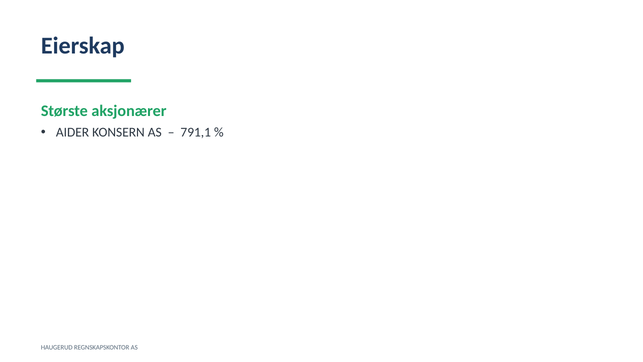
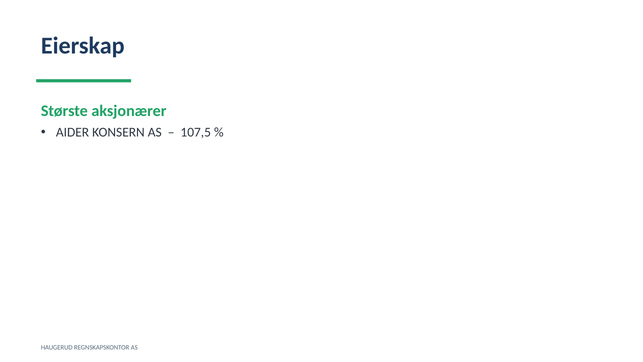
791,1: 791,1 -> 107,5
